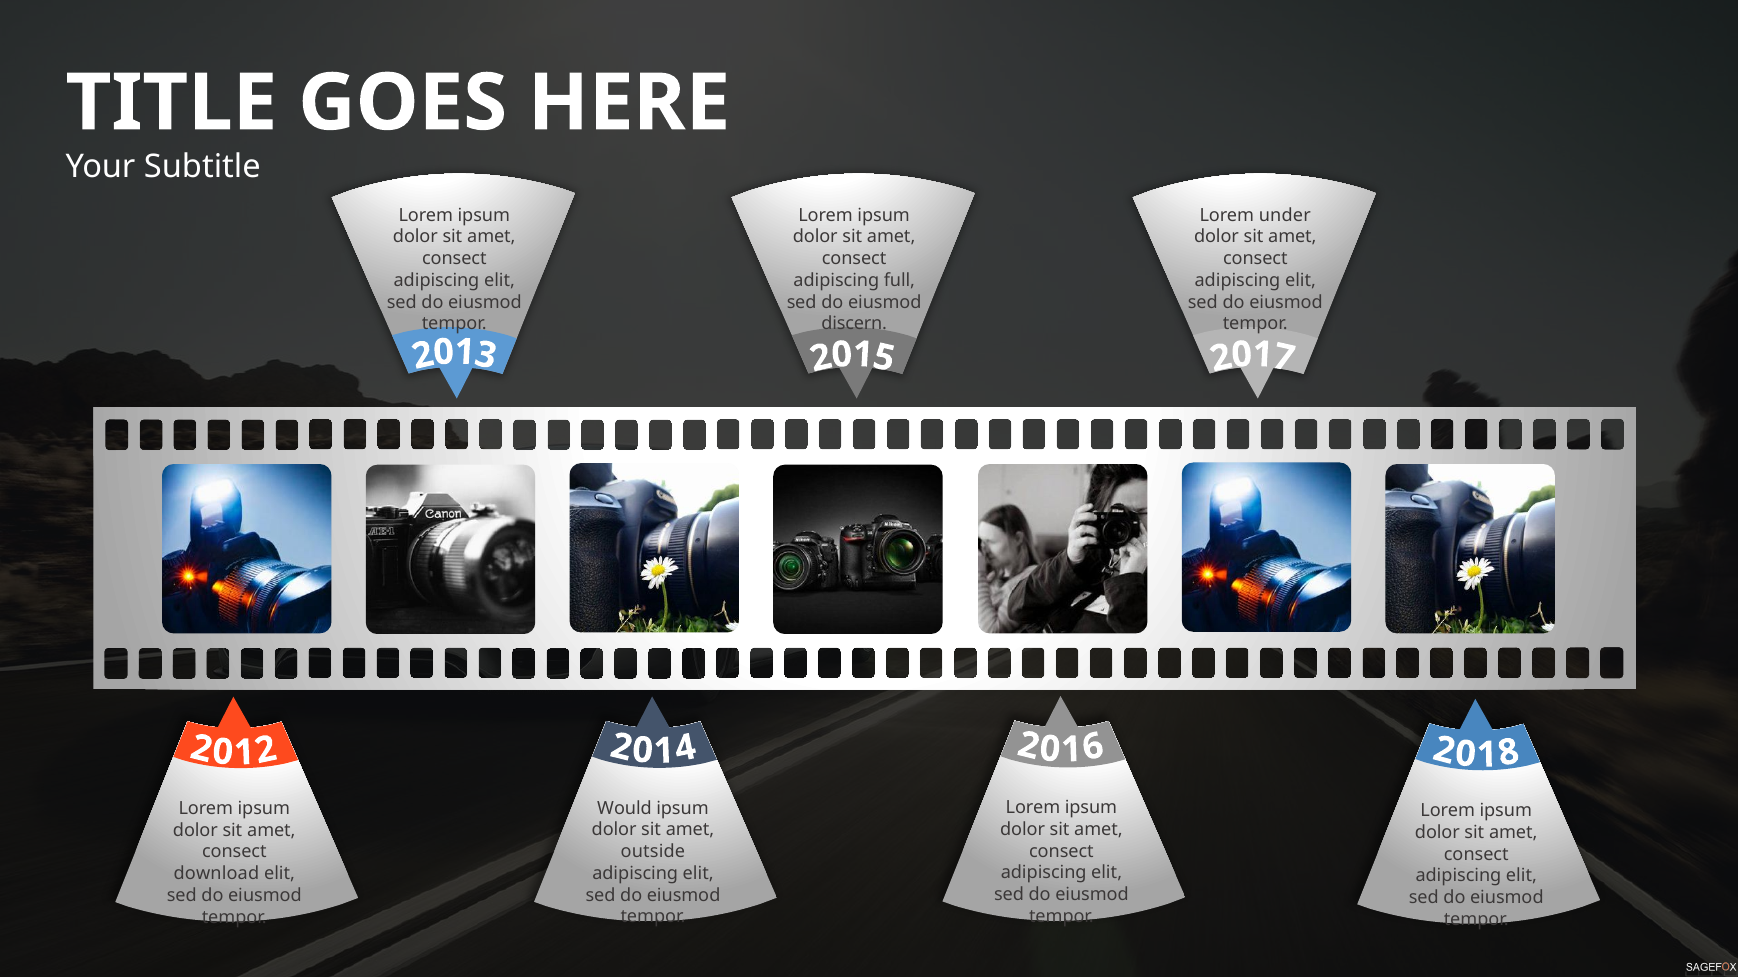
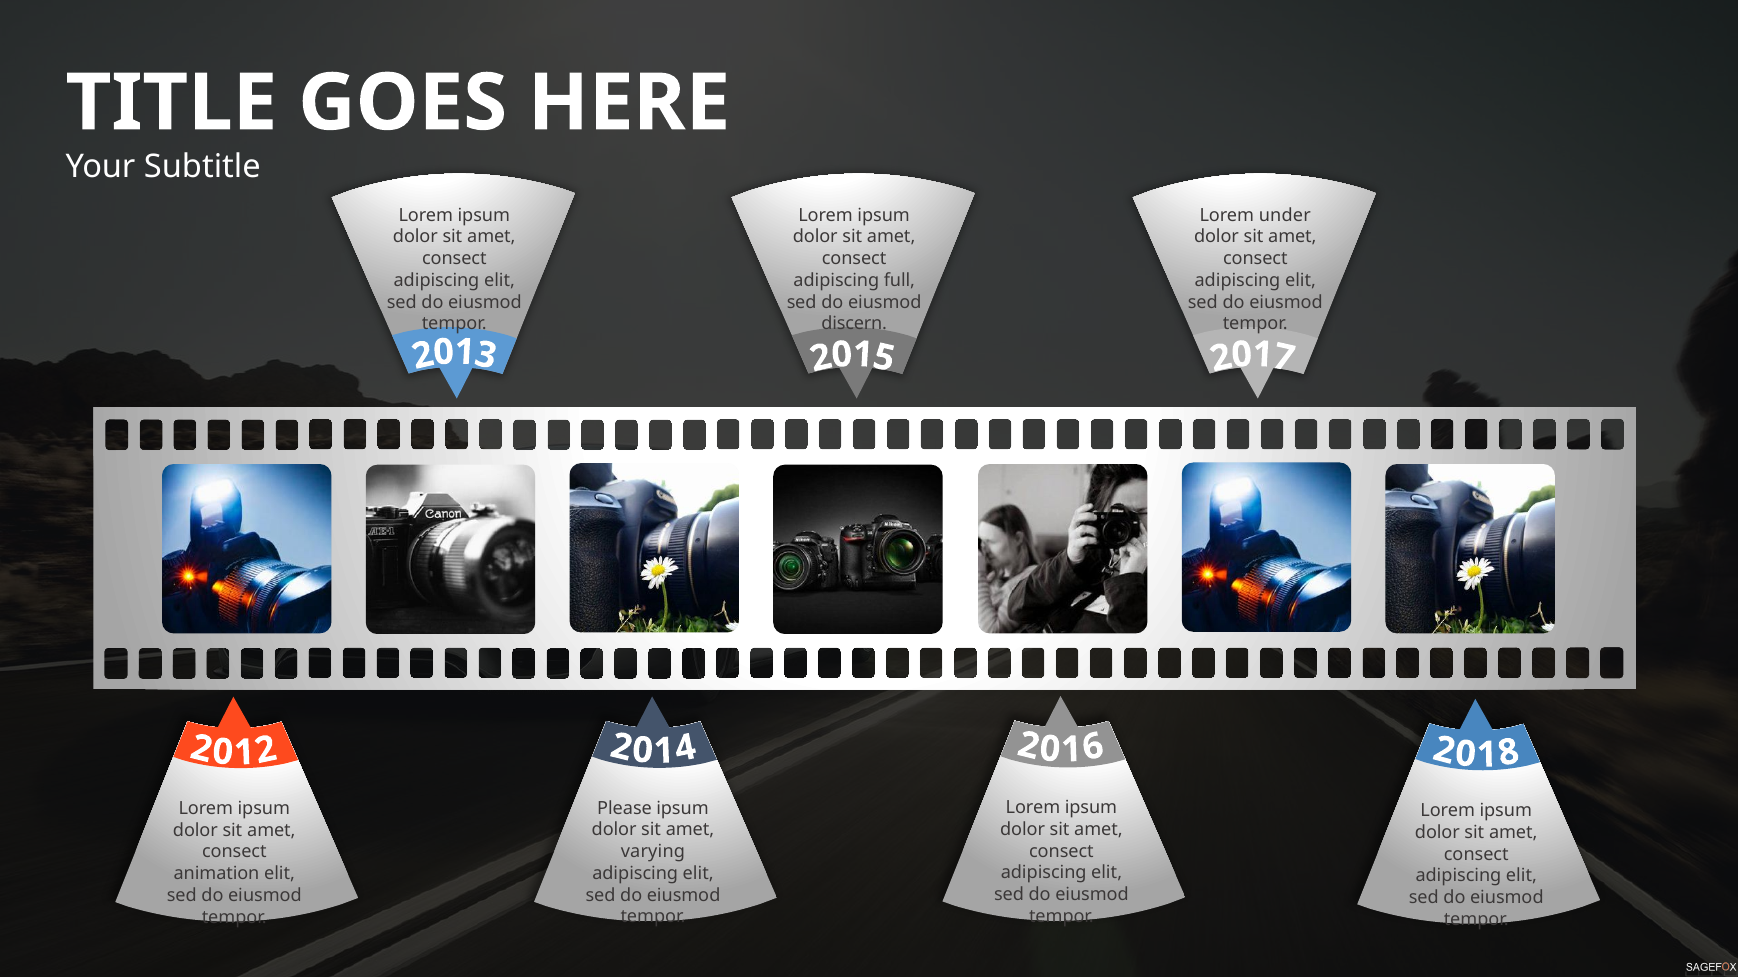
Would: Would -> Please
outside: outside -> varying
download: download -> animation
